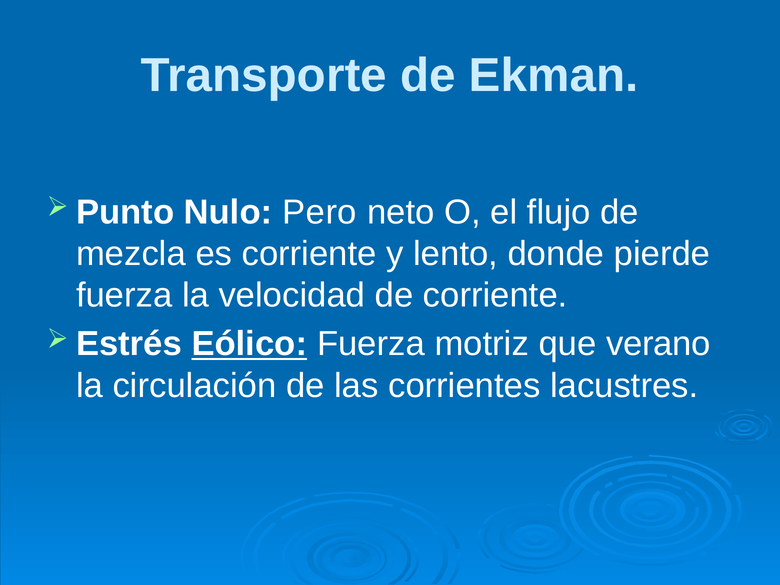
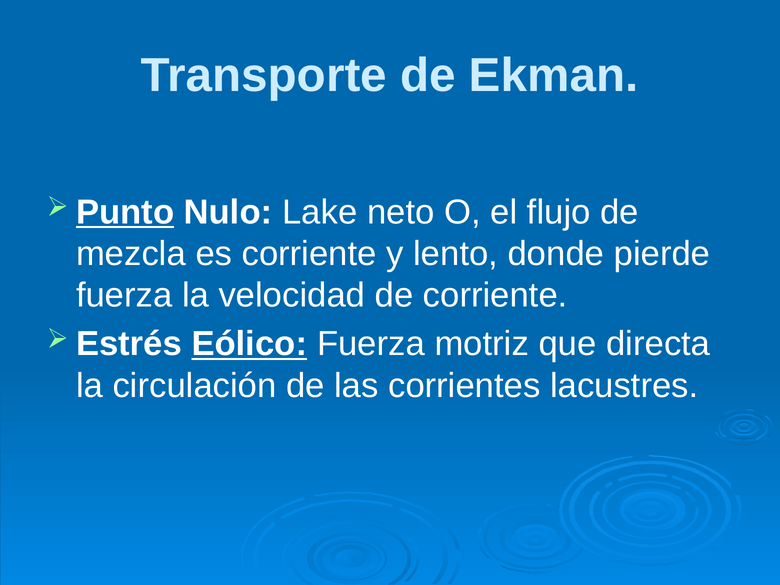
Punto underline: none -> present
Pero: Pero -> Lake
verano: verano -> directa
